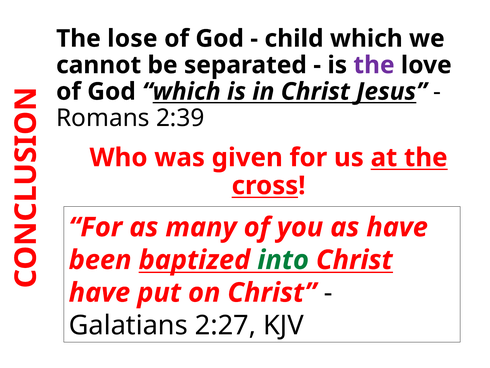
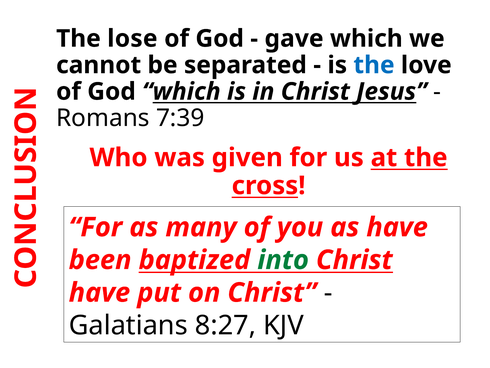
child: child -> gave
the at (374, 65) colour: purple -> blue
2:39: 2:39 -> 7:39
2:27: 2:27 -> 8:27
